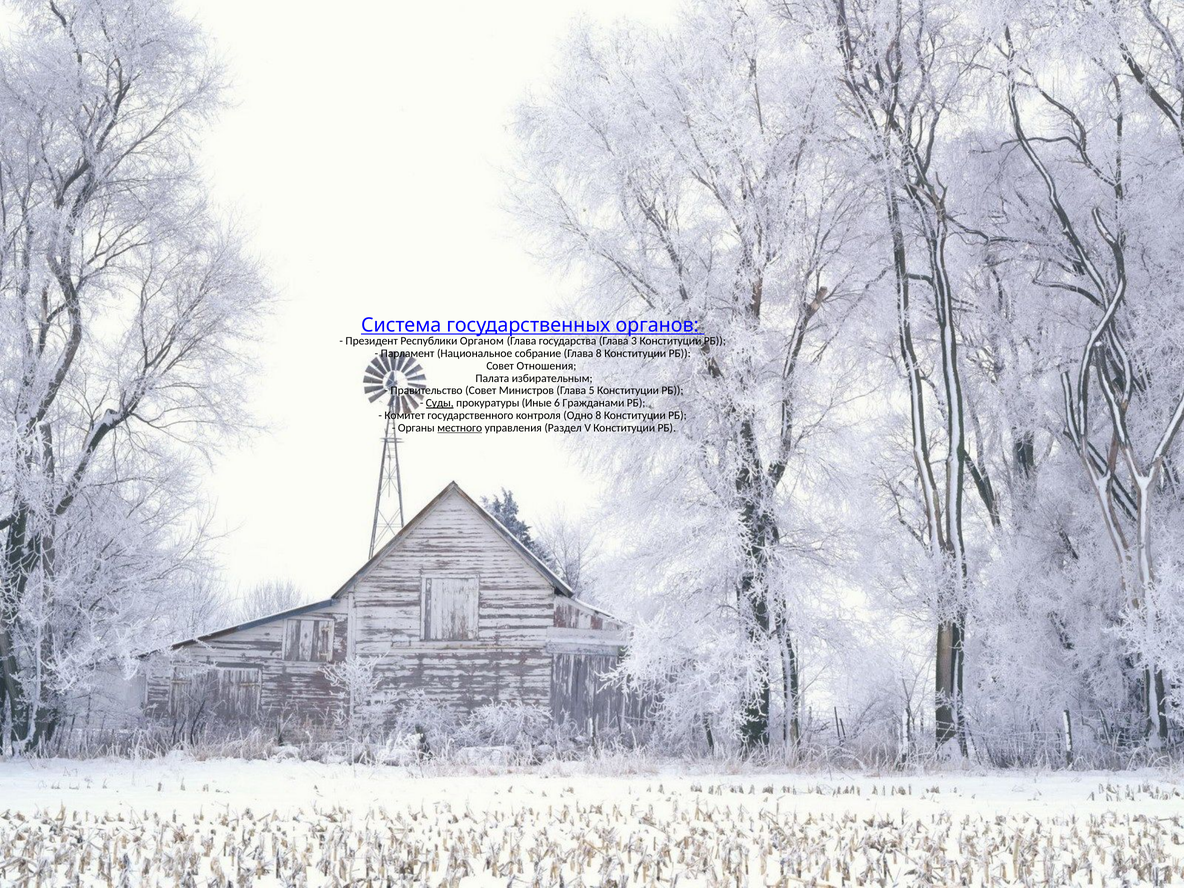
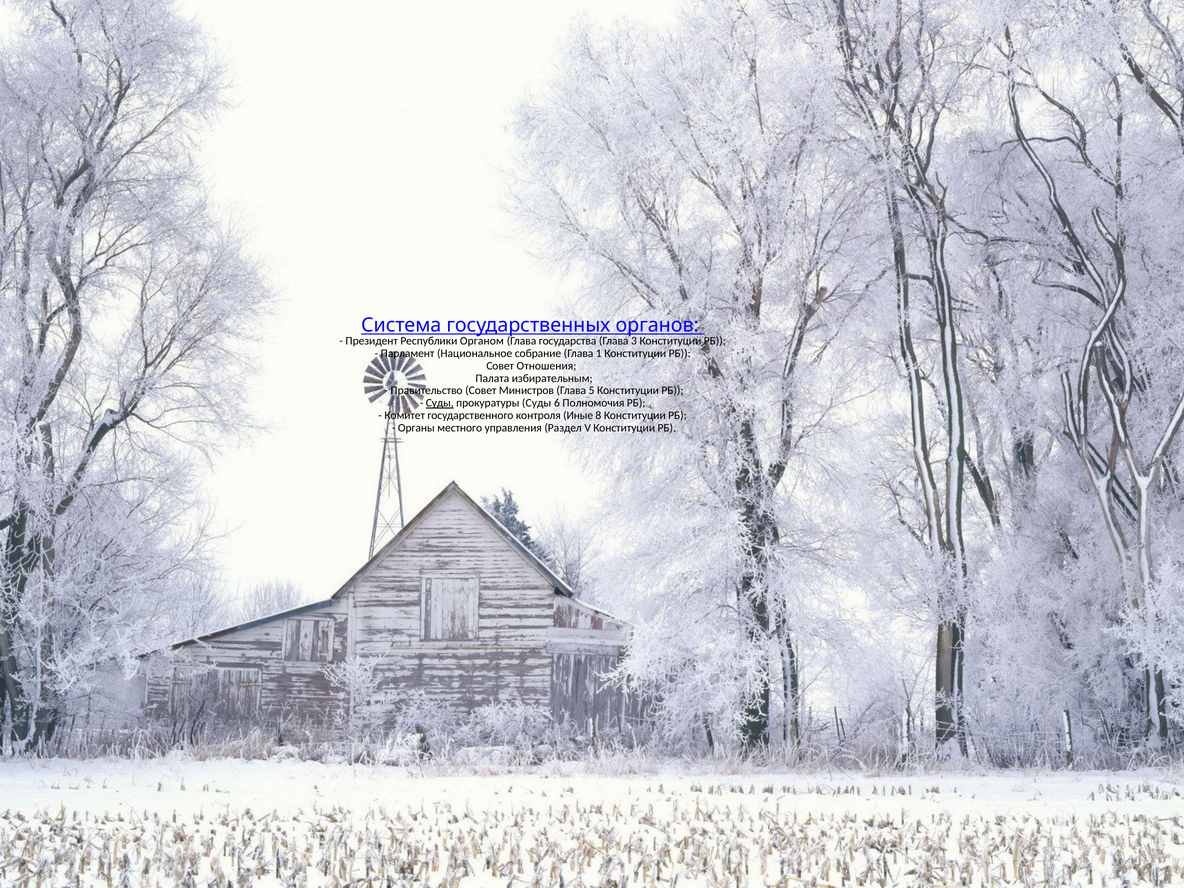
Глава 8: 8 -> 1
прокуратуры Иные: Иные -> Суды
Гражданами: Гражданами -> Полномочия
Одно: Одно -> Иные
местного underline: present -> none
